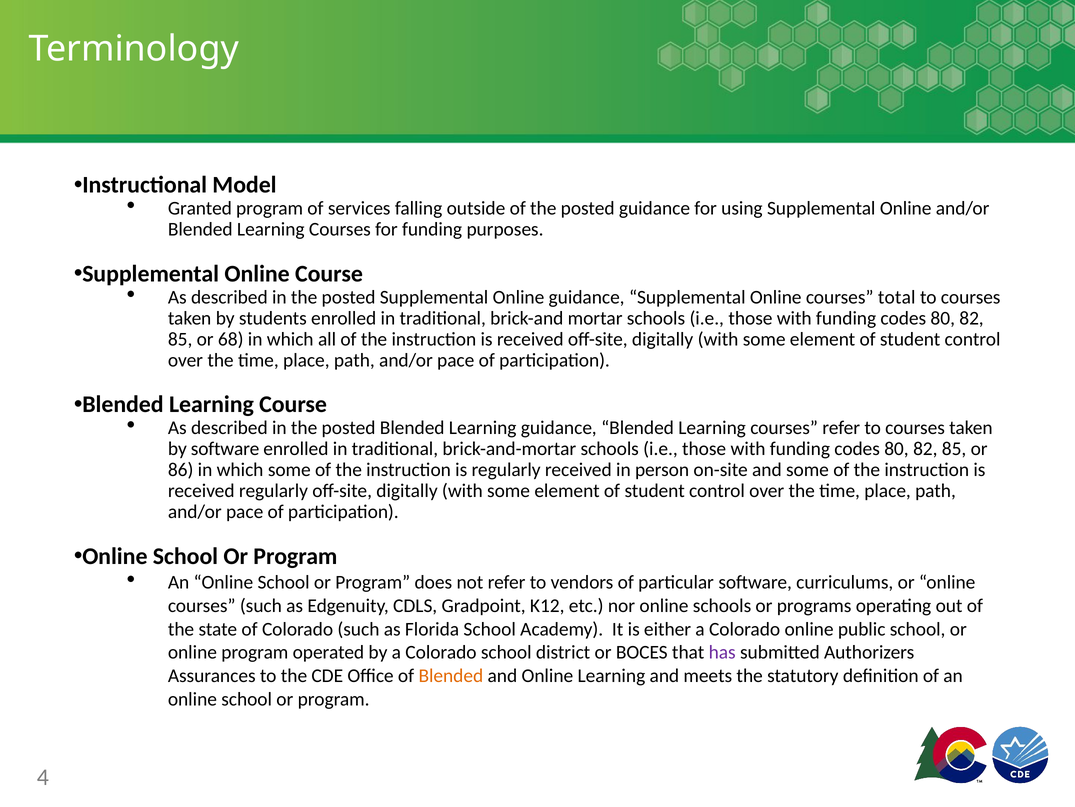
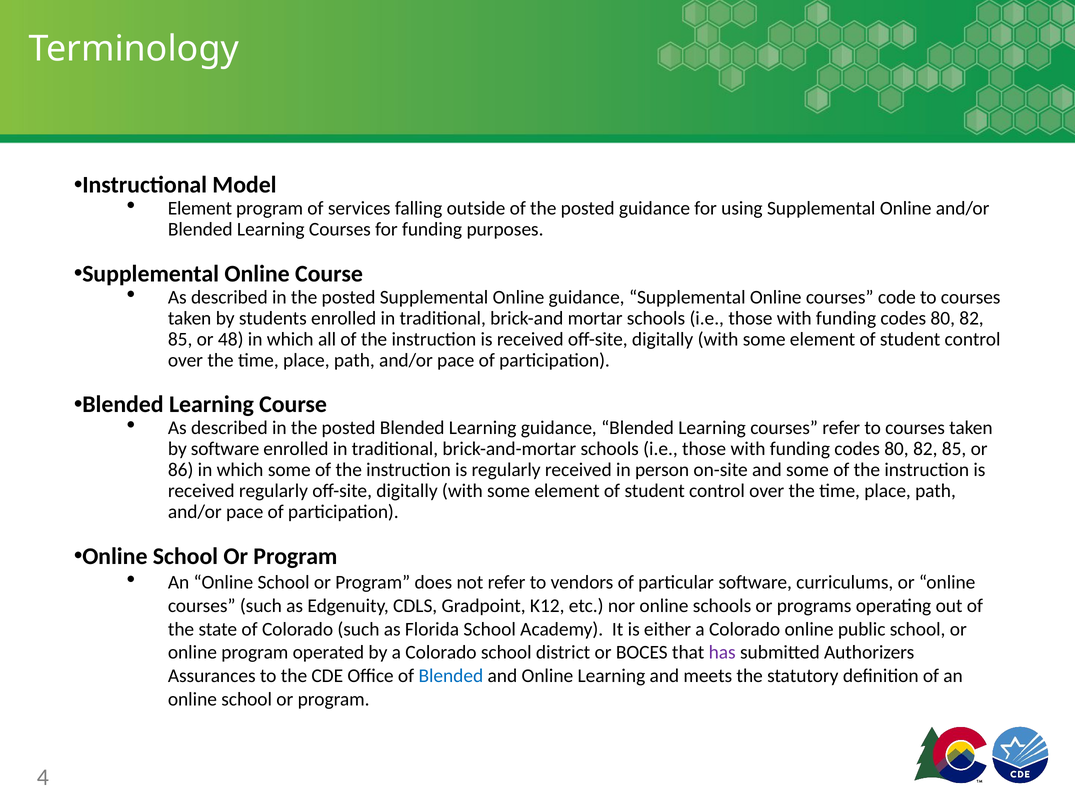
Granted at (200, 208): Granted -> Element
total: total -> code
68: 68 -> 48
Blended at (451, 675) colour: orange -> blue
